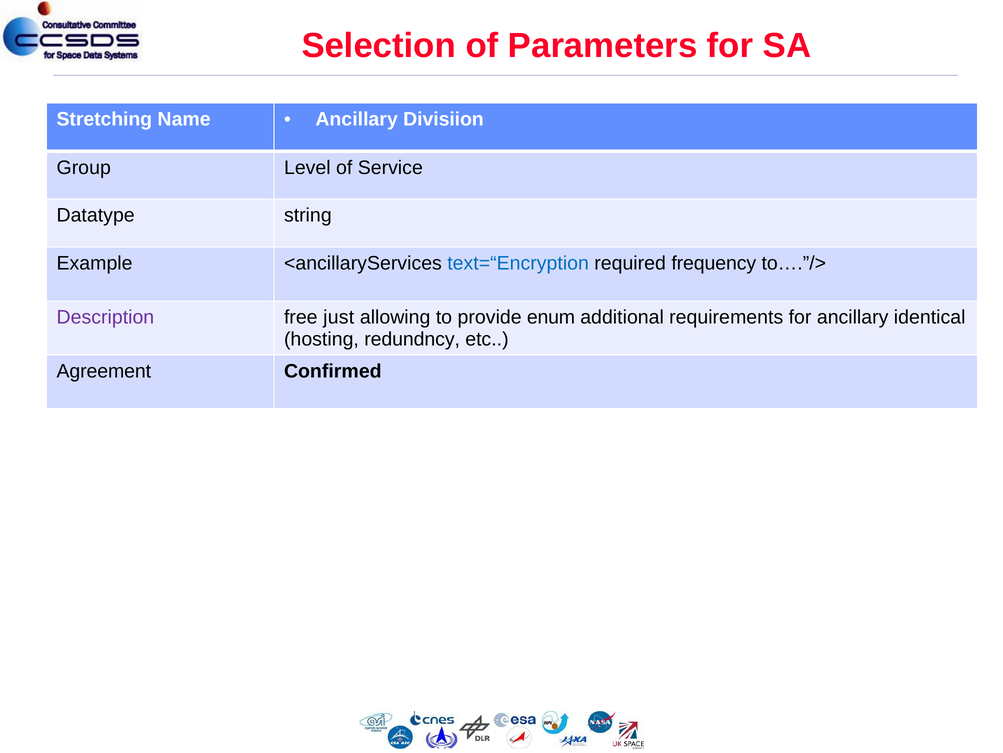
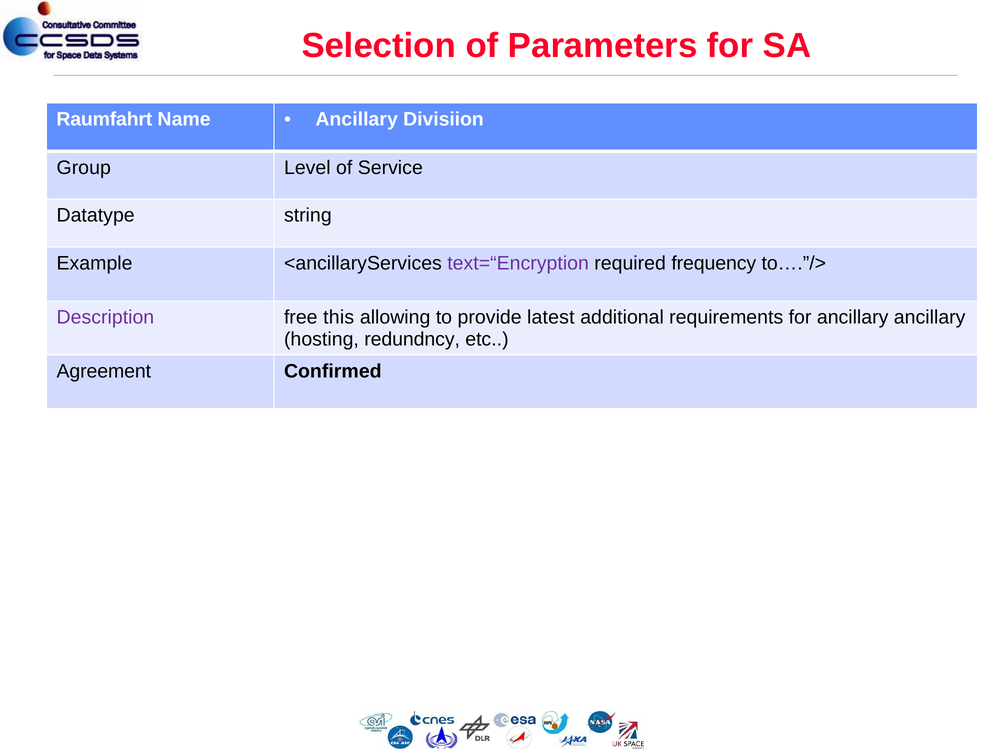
Stretching: Stretching -> Raumfahrt
text=“Encryption colour: blue -> purple
just: just -> this
enum: enum -> latest
ancillary identical: identical -> ancillary
